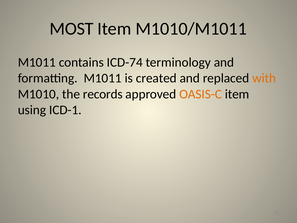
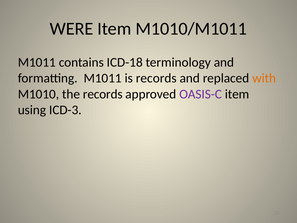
MOST: MOST -> WERE
ICD-74: ICD-74 -> ICD-18
is created: created -> records
OASIS-C colour: orange -> purple
ICD-1: ICD-1 -> ICD-3
